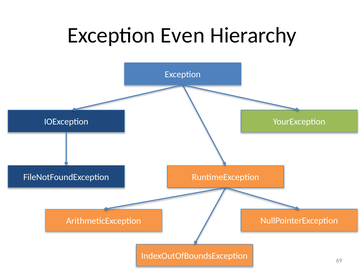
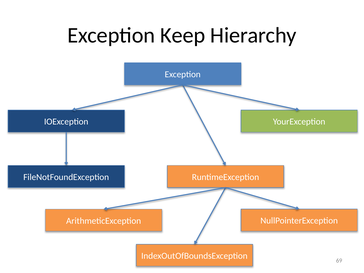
Even: Even -> Keep
